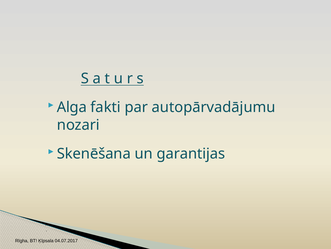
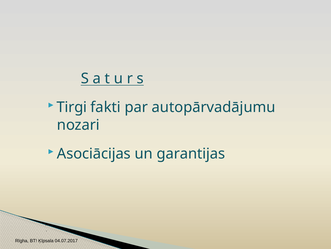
Alga: Alga -> Tirgi
Skenēšana: Skenēšana -> Asociācijas
